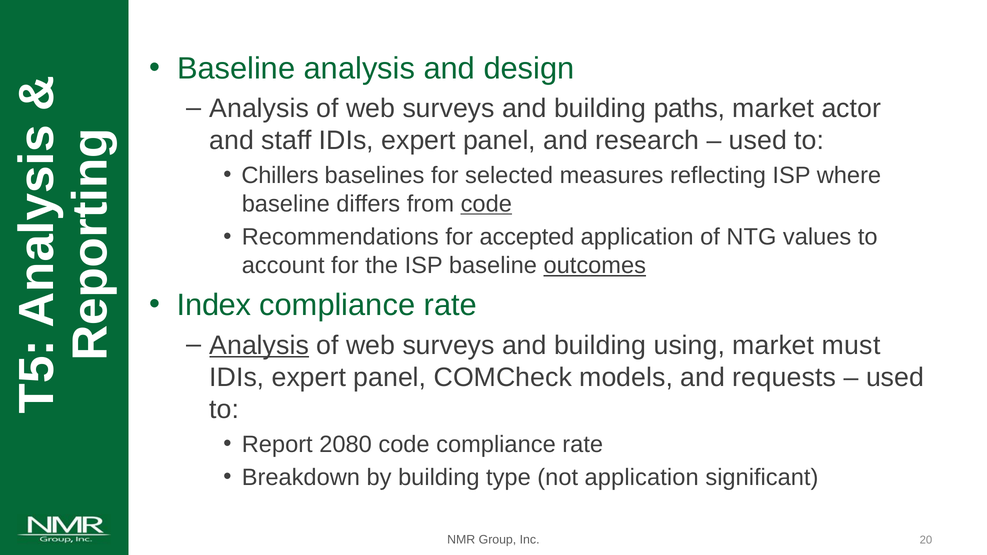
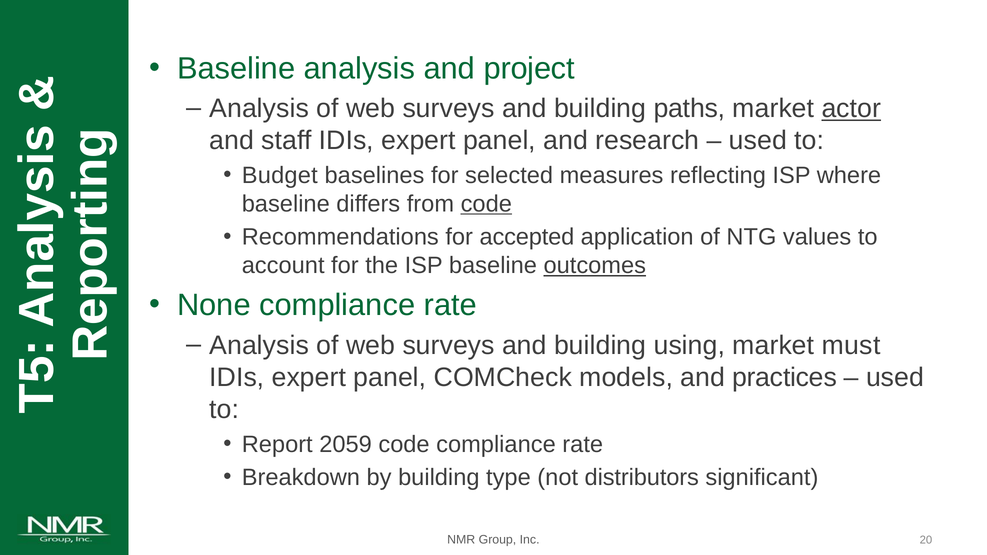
design: design -> project
actor underline: none -> present
Chillers: Chillers -> Budget
Index: Index -> None
Analysis at (259, 345) underline: present -> none
requests: requests -> practices
2080: 2080 -> 2059
not application: application -> distributors
